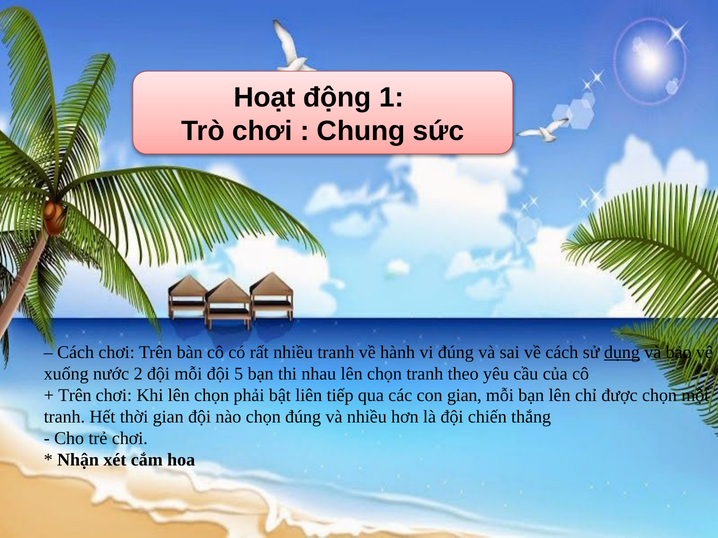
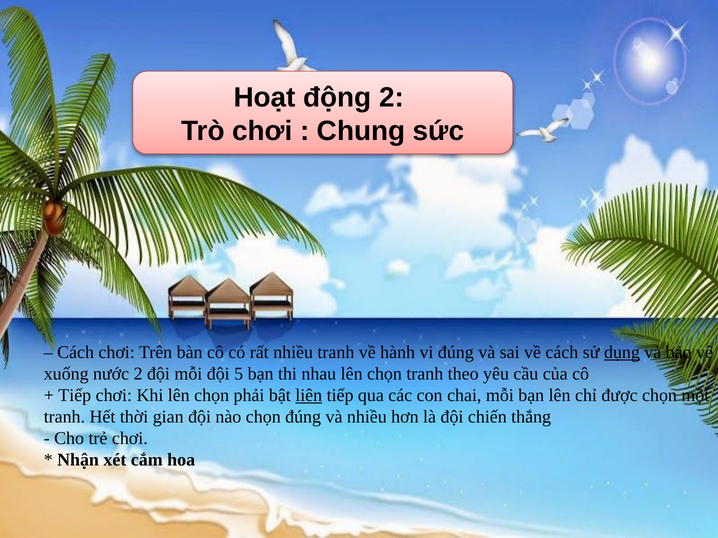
động 1: 1 -> 2
Trên at (75, 396): Trên -> Tiếp
liên underline: none -> present
con gian: gian -> chai
